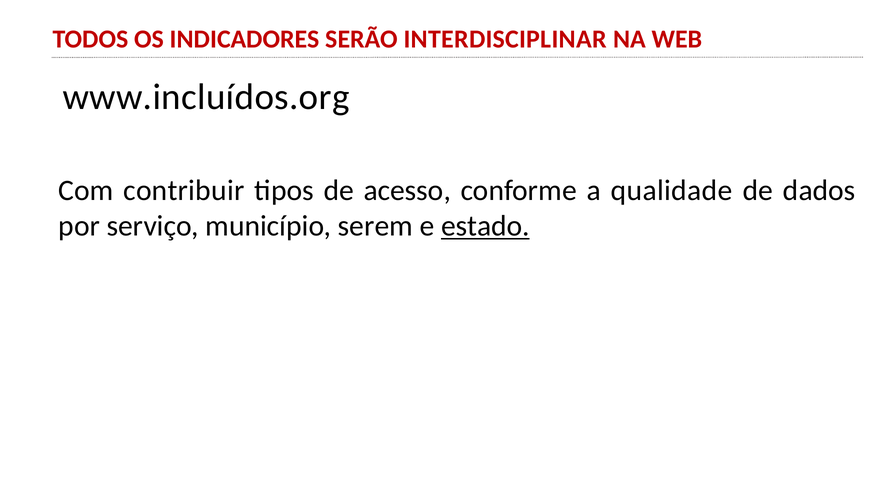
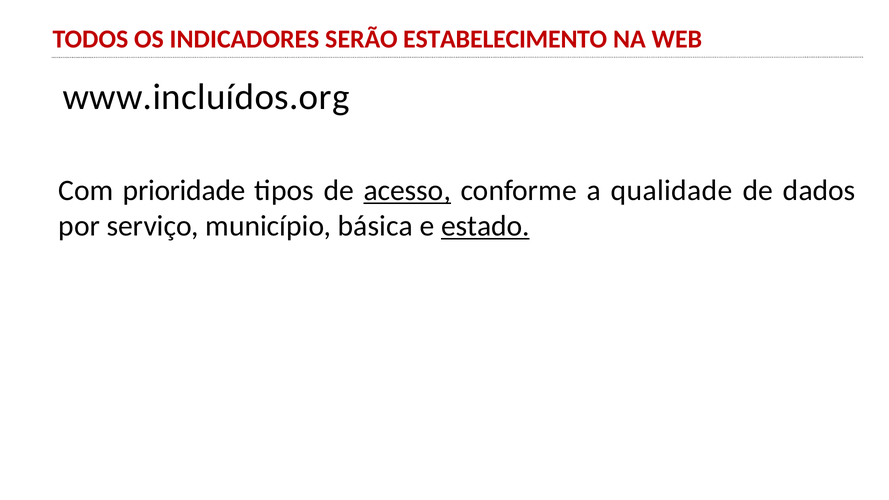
INTERDISCIPLINAR: INTERDISCIPLINAR -> ESTABELECIMENTO
contribuir: contribuir -> prioridade
acesso underline: none -> present
serem: serem -> básica
